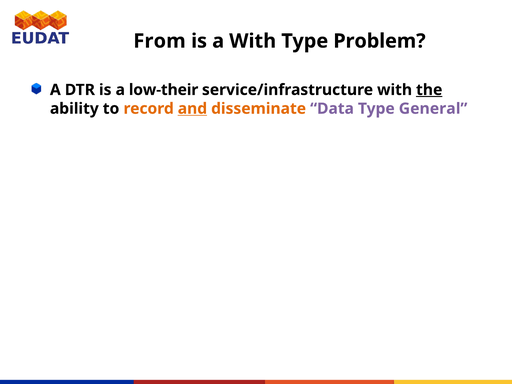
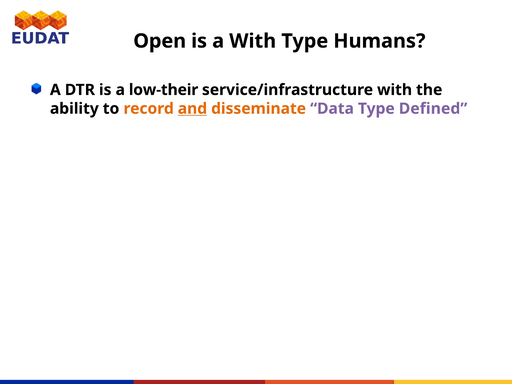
From: From -> Open
Problem: Problem -> Humans
the underline: present -> none
General: General -> Defined
